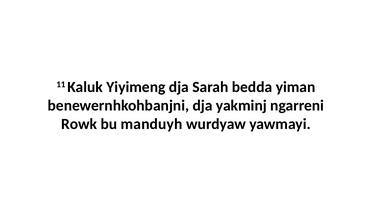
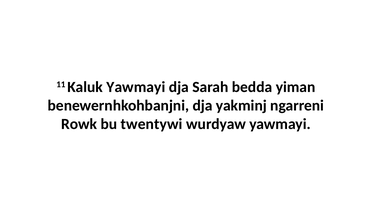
Kaluk Yiyimeng: Yiyimeng -> Yawmayi
manduyh: manduyh -> twentywi
